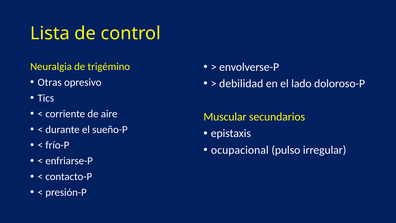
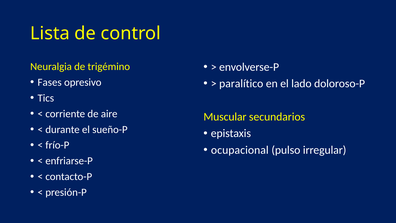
Otras: Otras -> Fases
debilidad: debilidad -> paralítico
